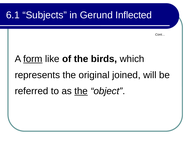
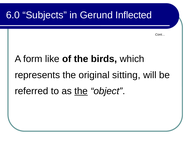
6.1: 6.1 -> 6.0
form underline: present -> none
joined: joined -> sitting
